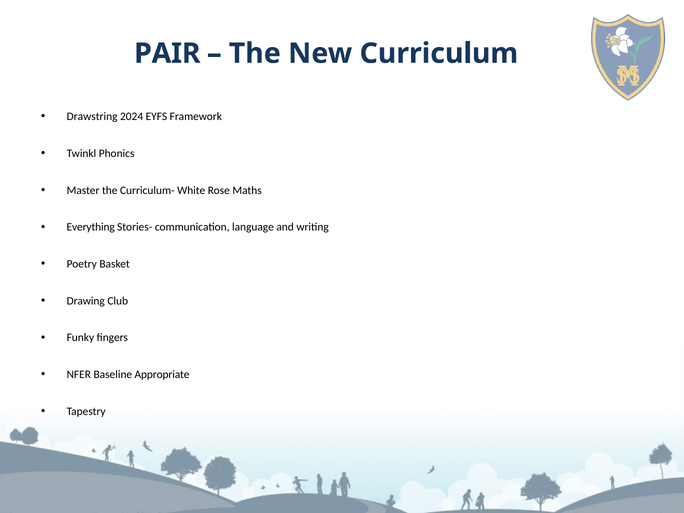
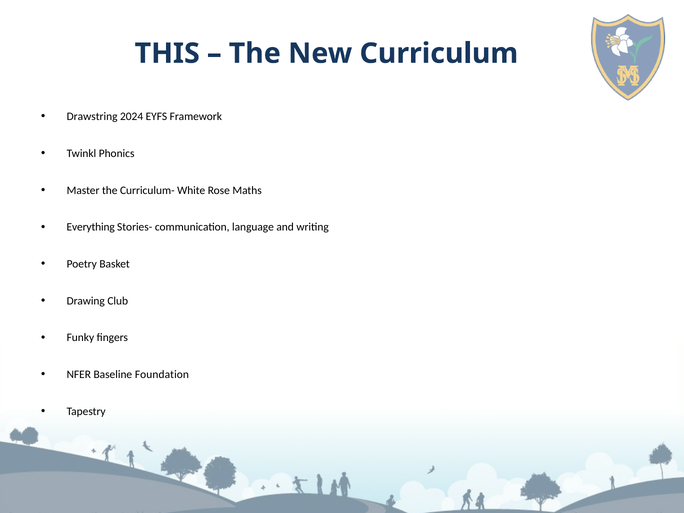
PAIR: PAIR -> THIS
Appropriate: Appropriate -> Foundation
